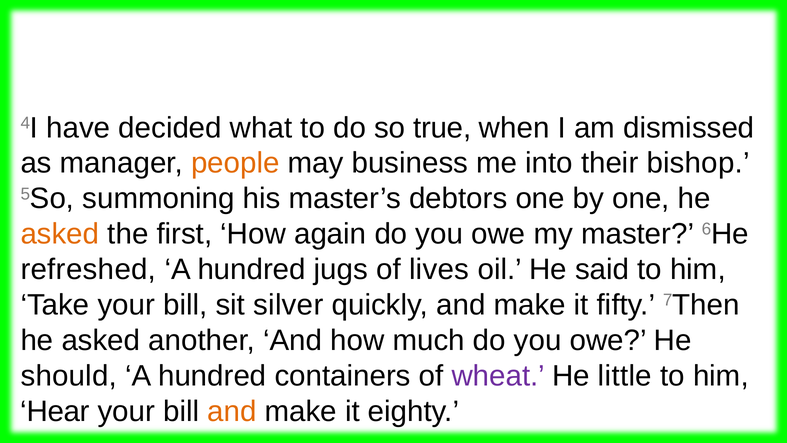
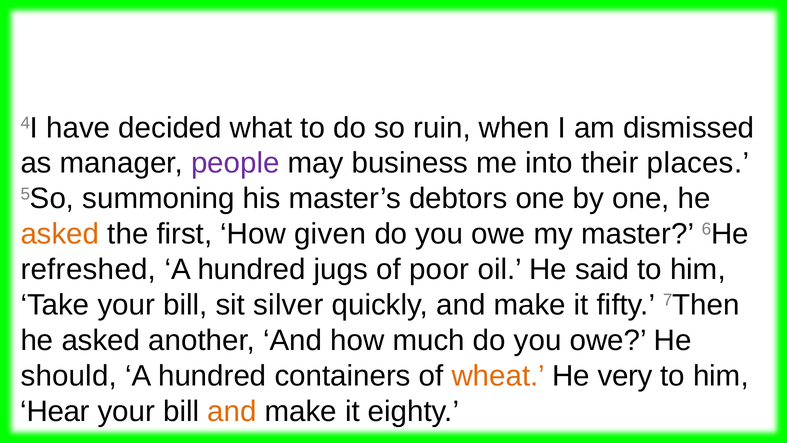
true: true -> ruin
people colour: orange -> purple
bishop: bishop -> places
again: again -> given
lives: lives -> poor
wheat colour: purple -> orange
little: little -> very
